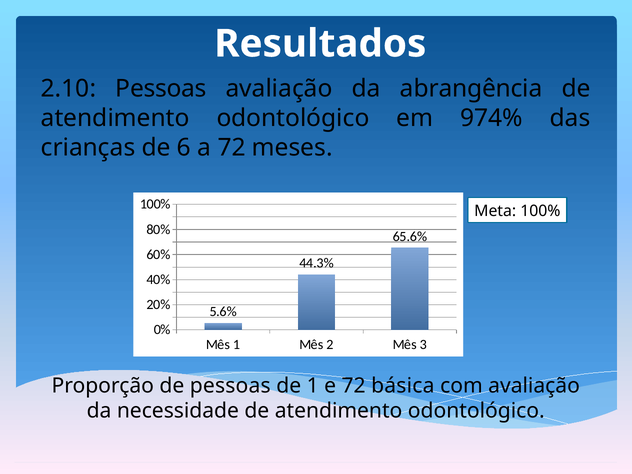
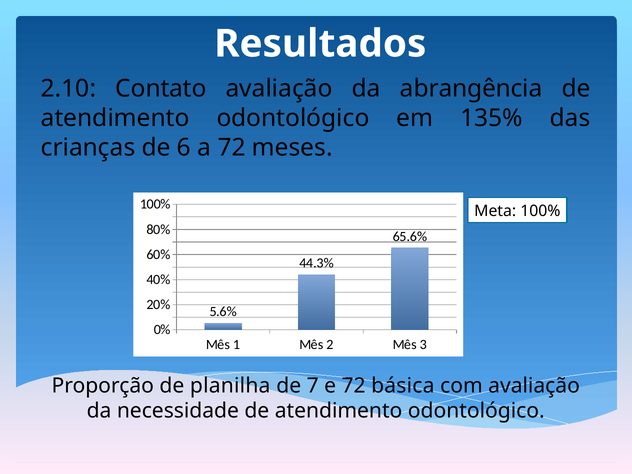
2.10 Pessoas: Pessoas -> Contato
974%: 974% -> 135%
de pessoas: pessoas -> planilha
de 1: 1 -> 7
